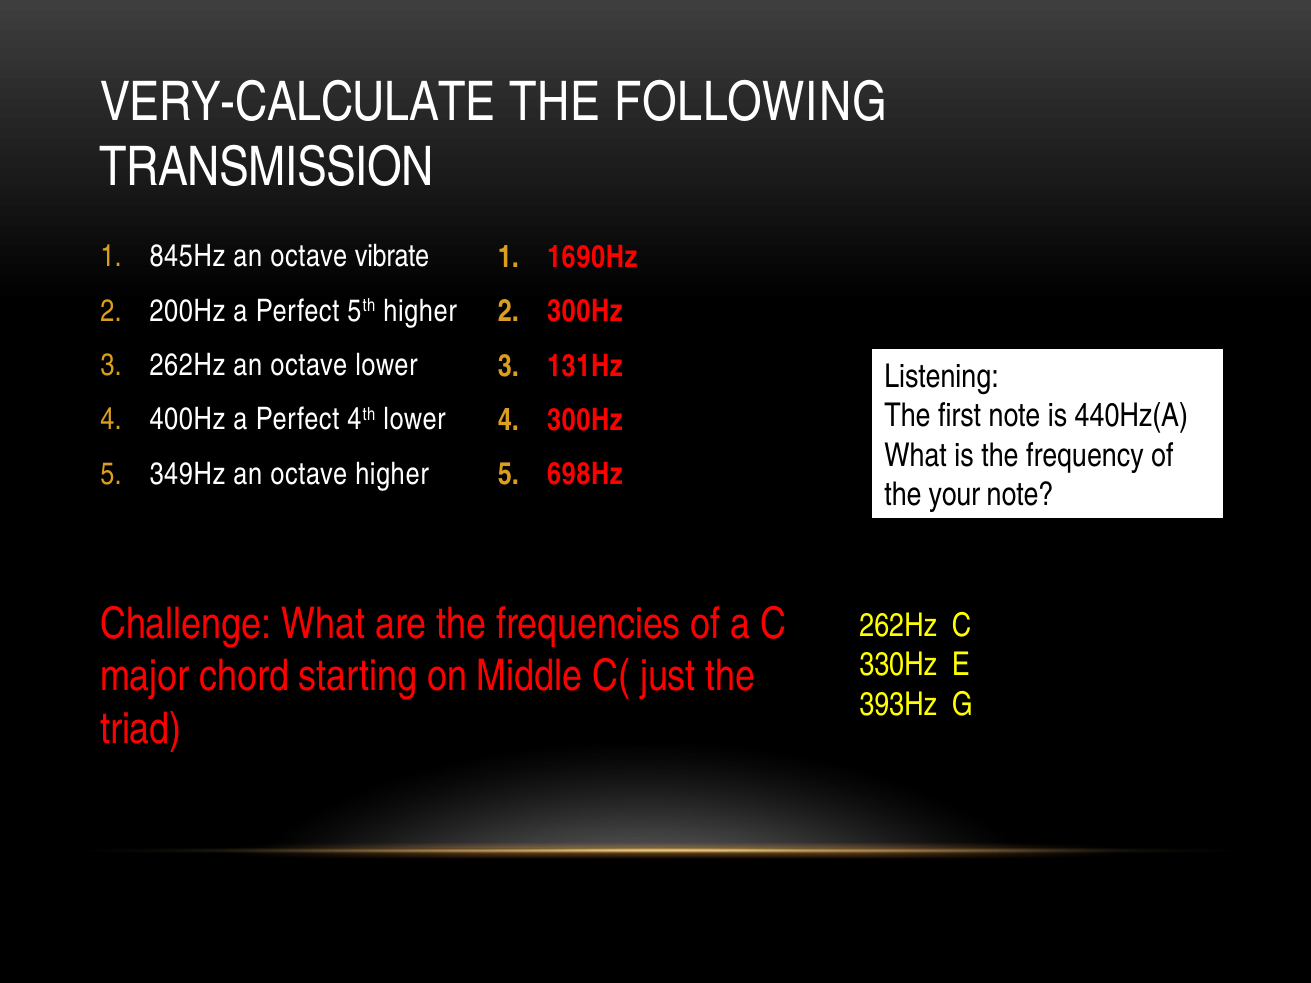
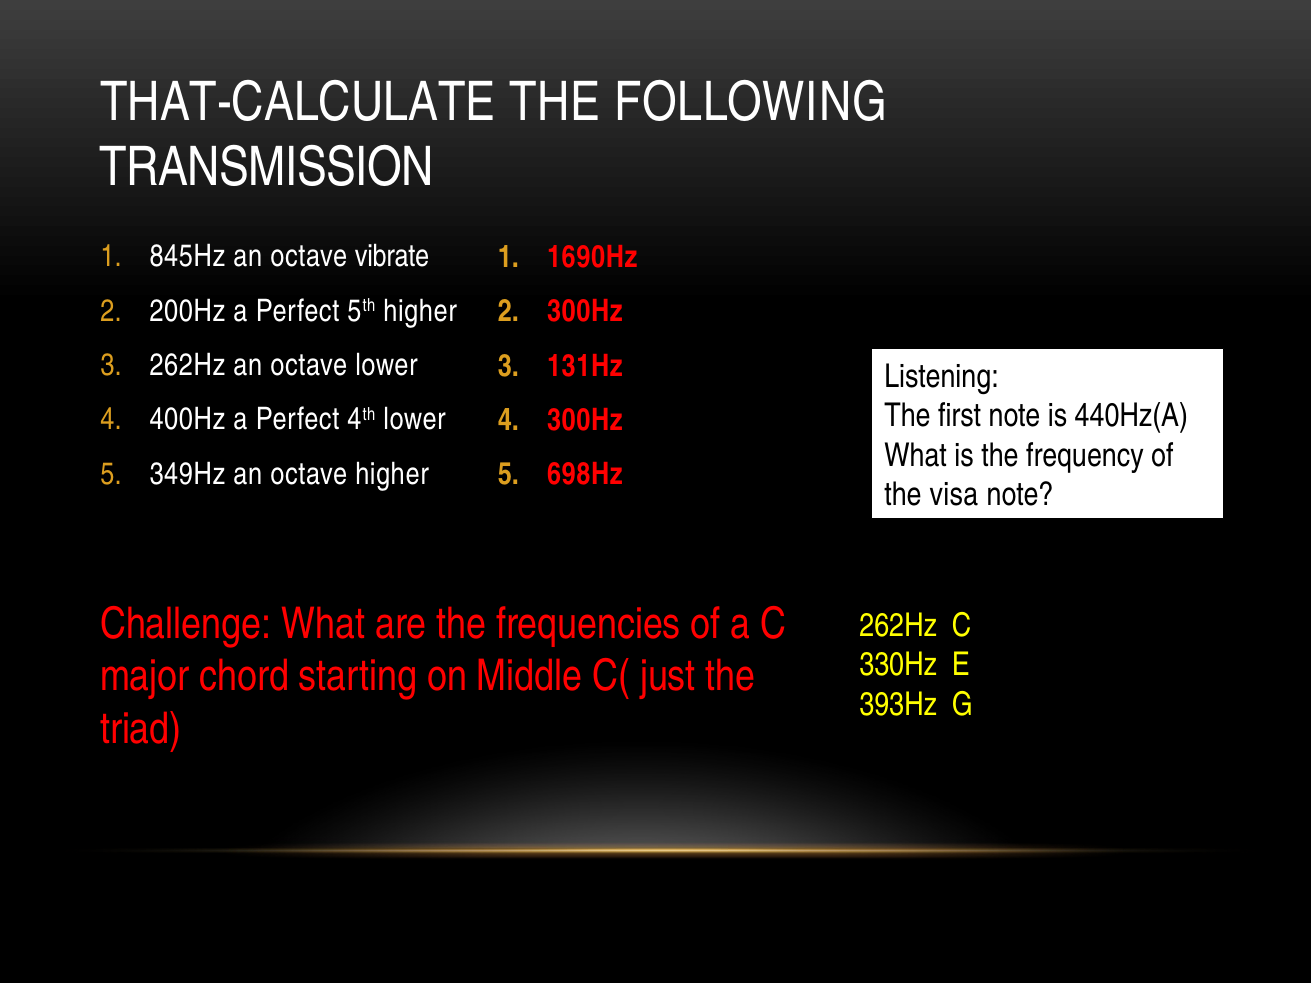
VERY-CALCULATE: VERY-CALCULATE -> THAT-CALCULATE
your: your -> visa
